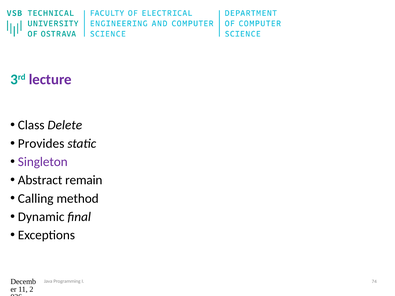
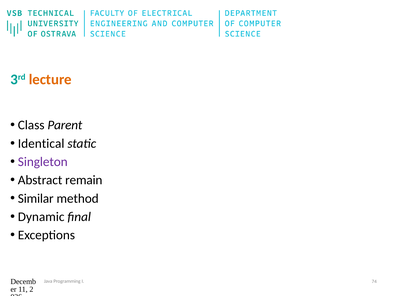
lecture colour: purple -> orange
Delete: Delete -> Parent
Provides: Provides -> Identical
Calling: Calling -> Similar
